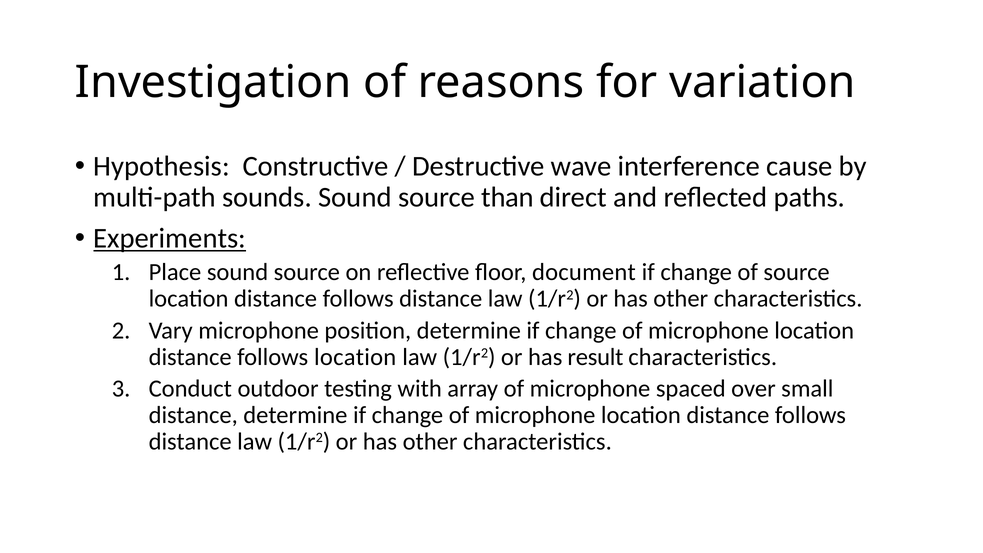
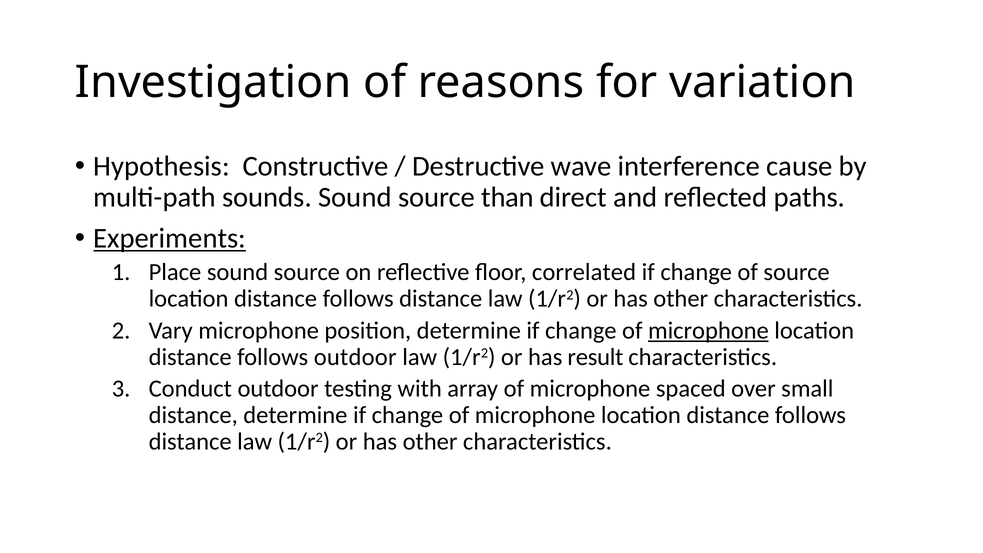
document: document -> correlated
microphone at (708, 330) underline: none -> present
follows location: location -> outdoor
